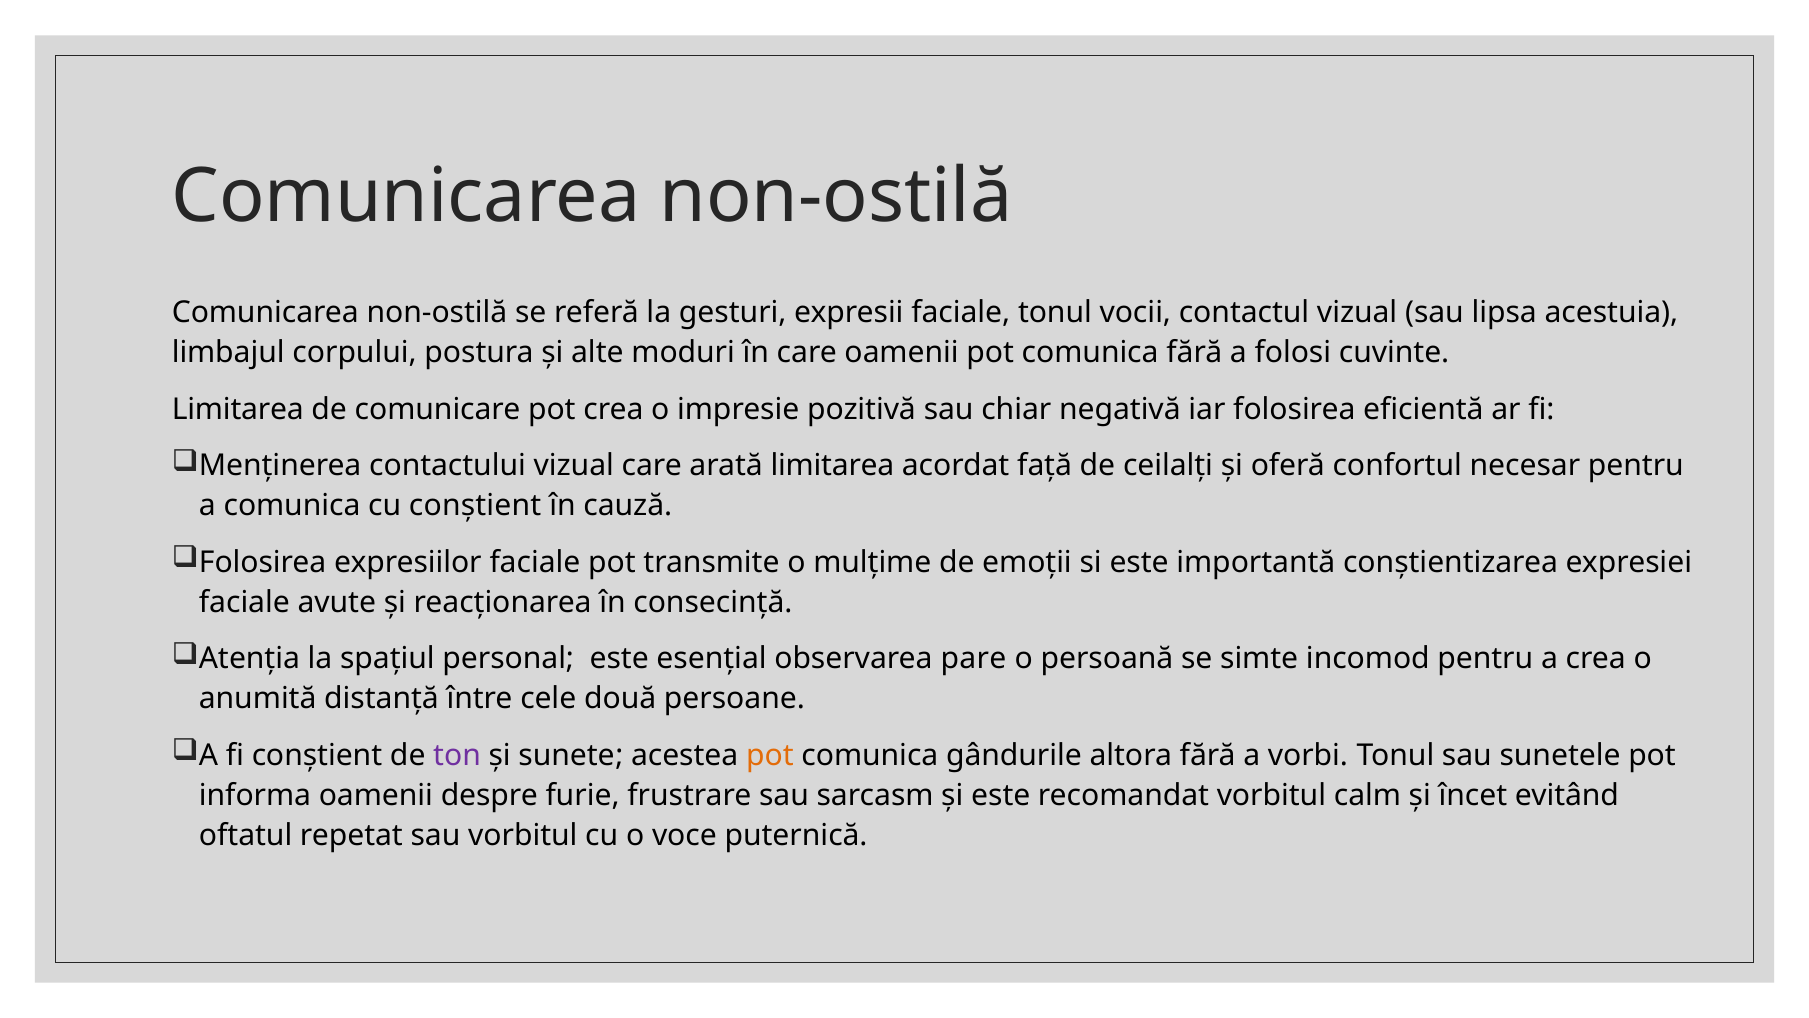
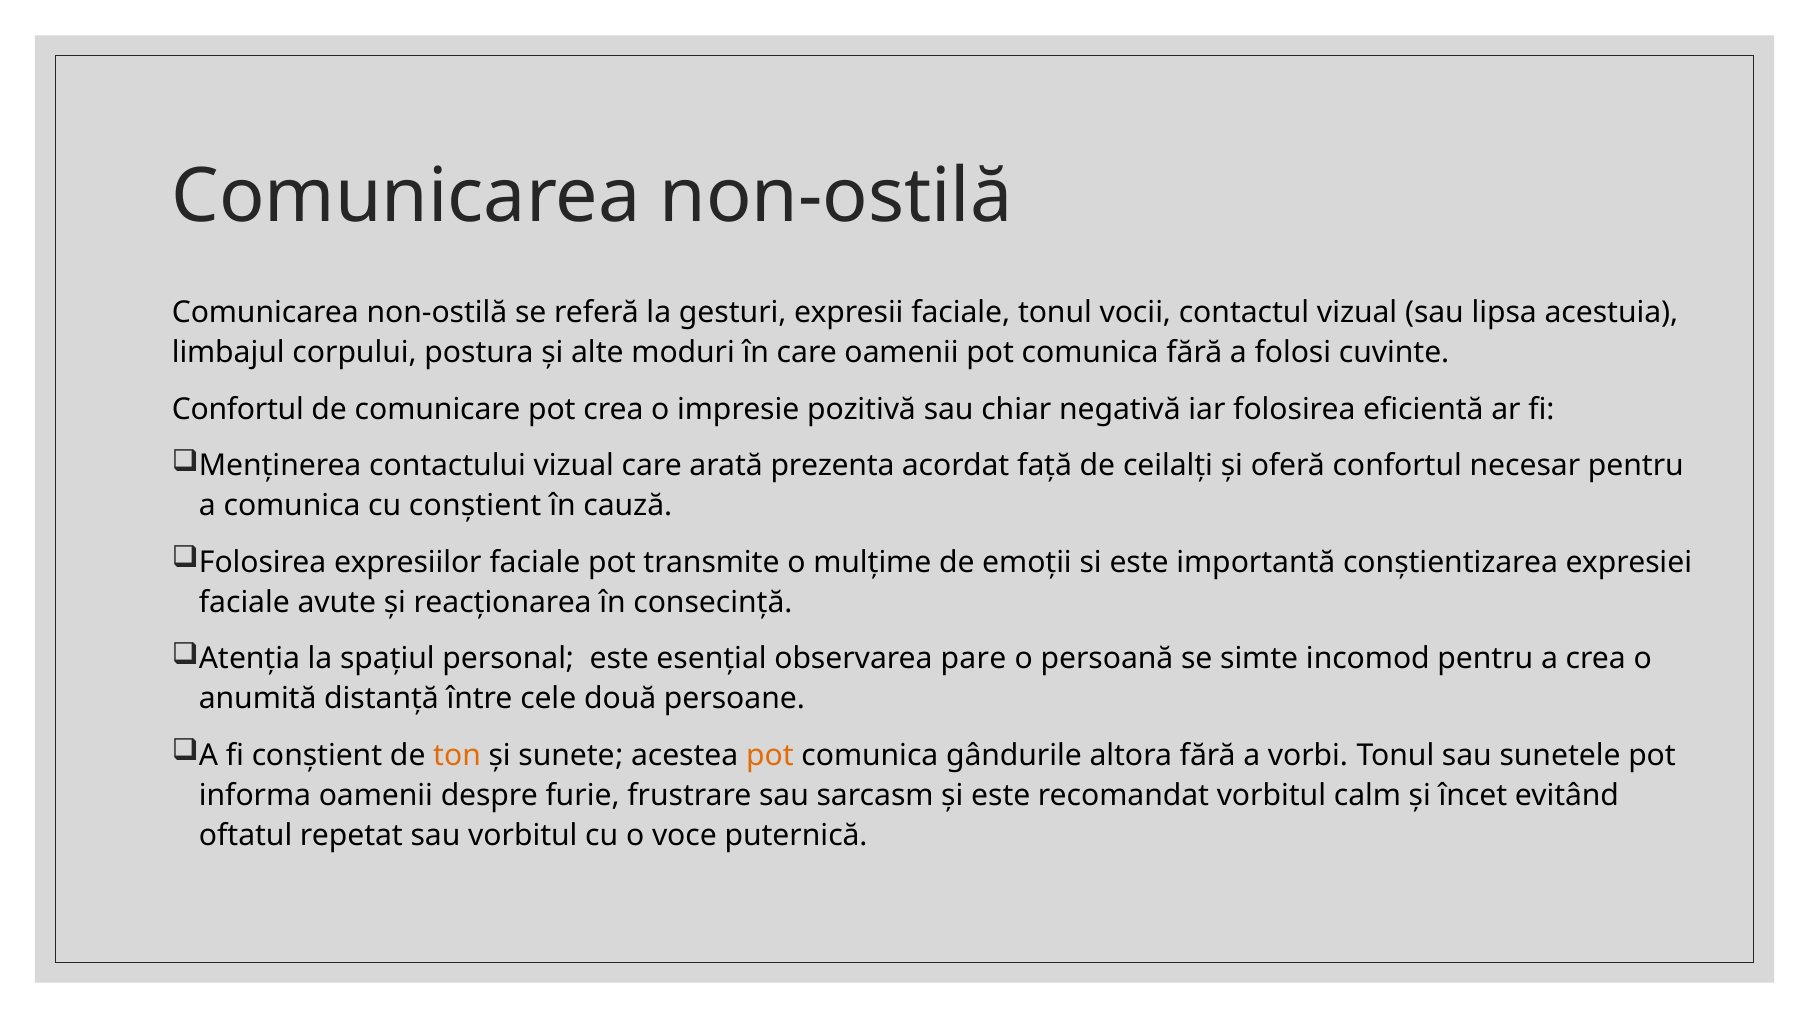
Limitarea at (238, 409): Limitarea -> Confortul
arată limitarea: limitarea -> prezenta
ton colour: purple -> orange
